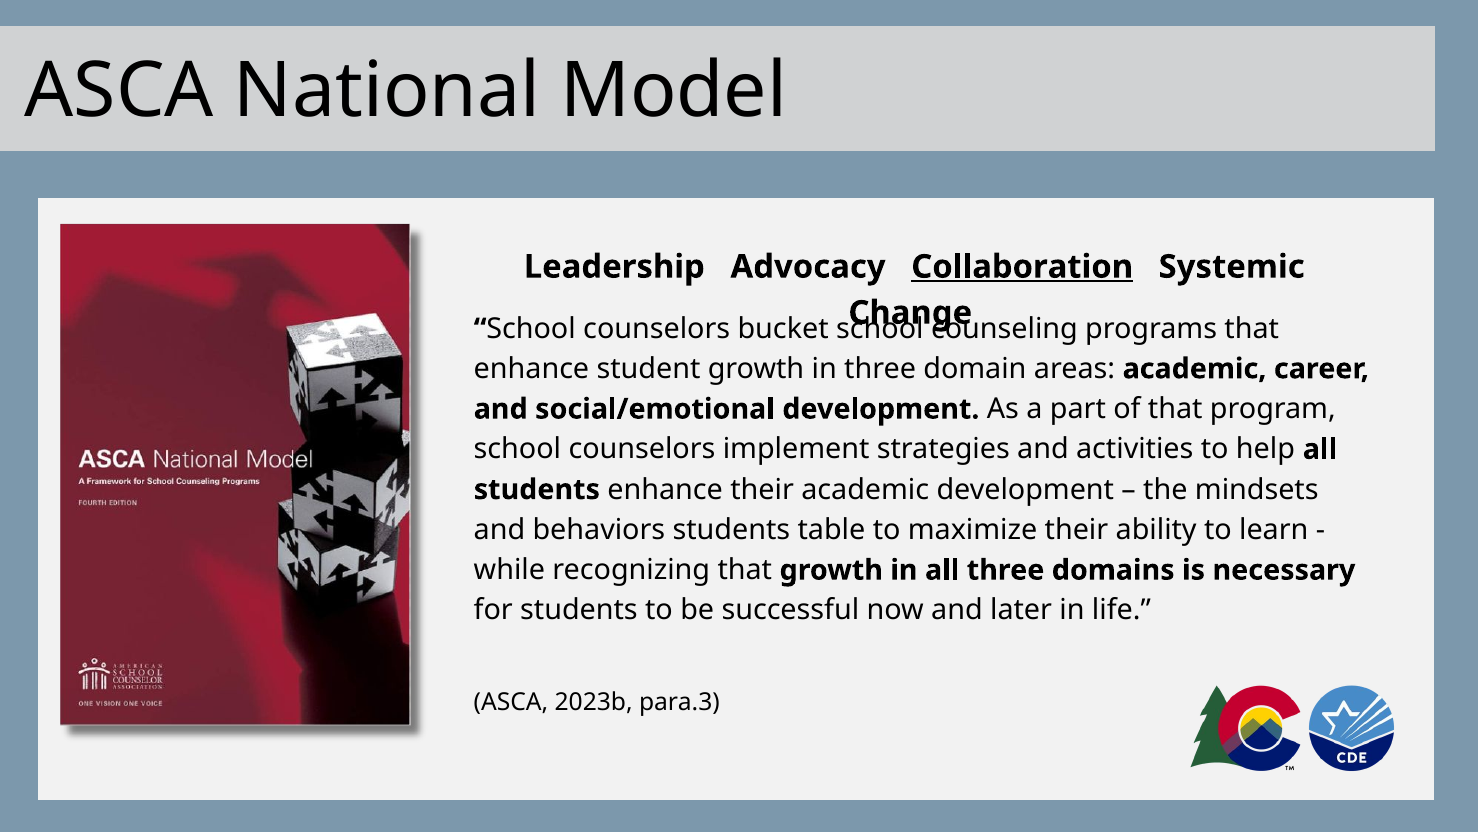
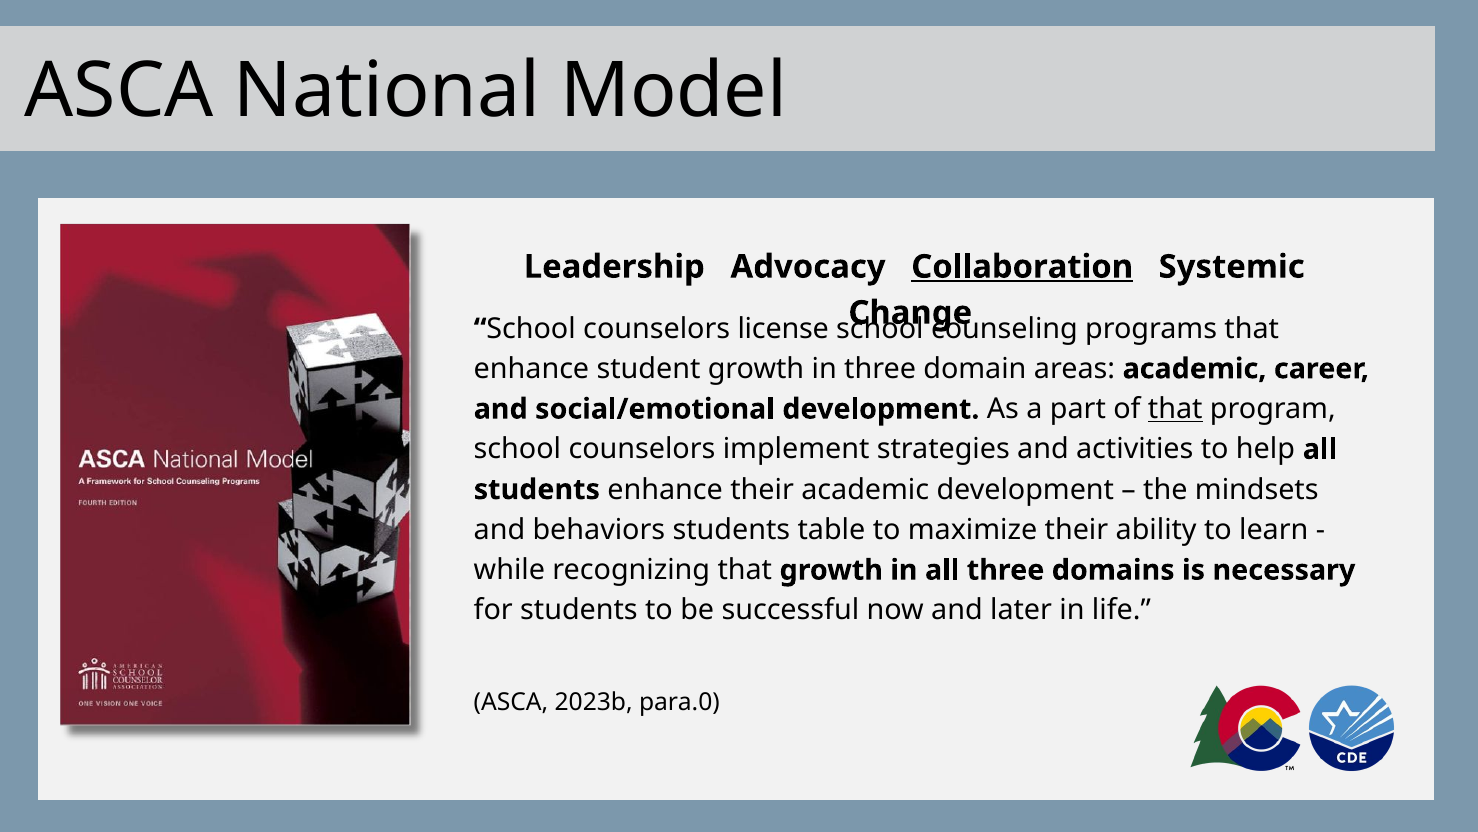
bucket: bucket -> license
that at (1175, 409) underline: none -> present
para.3: para.3 -> para.0
